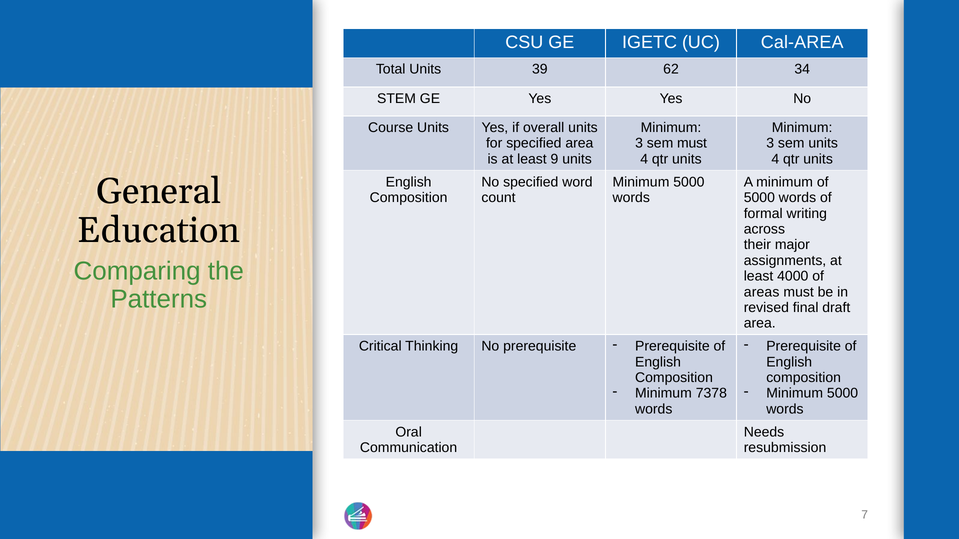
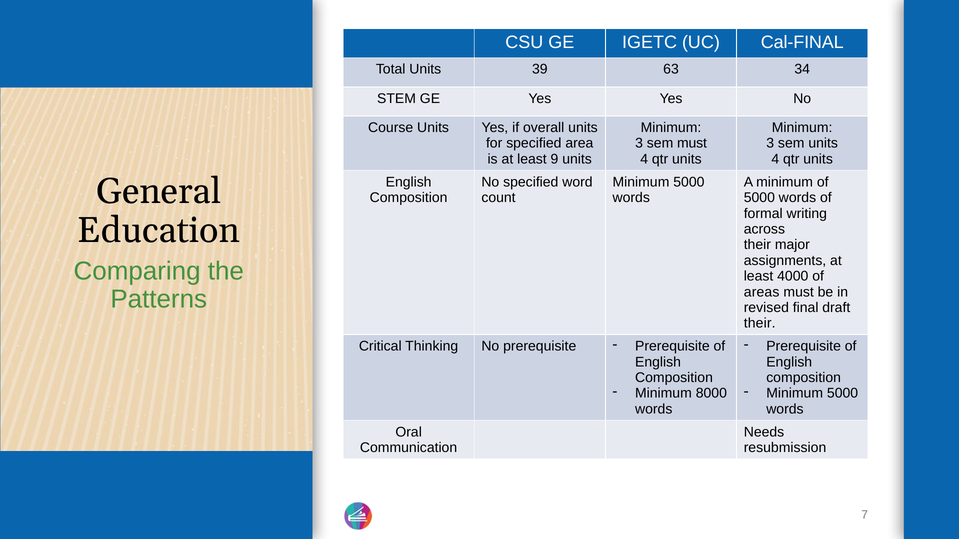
Cal-AREA: Cal-AREA -> Cal-FINAL
62: 62 -> 63
area at (760, 324): area -> their
7378: 7378 -> 8000
